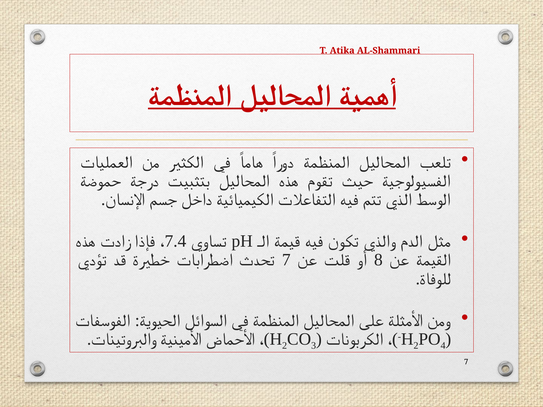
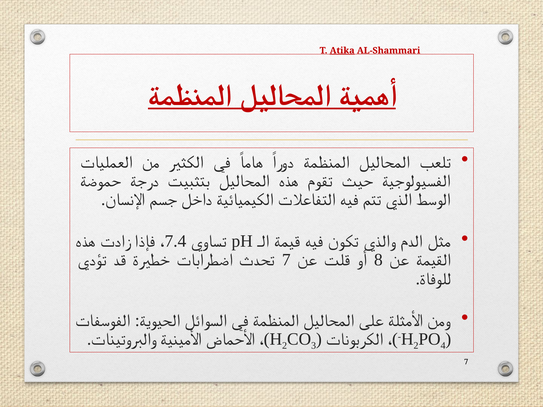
Atika underline: none -> present
